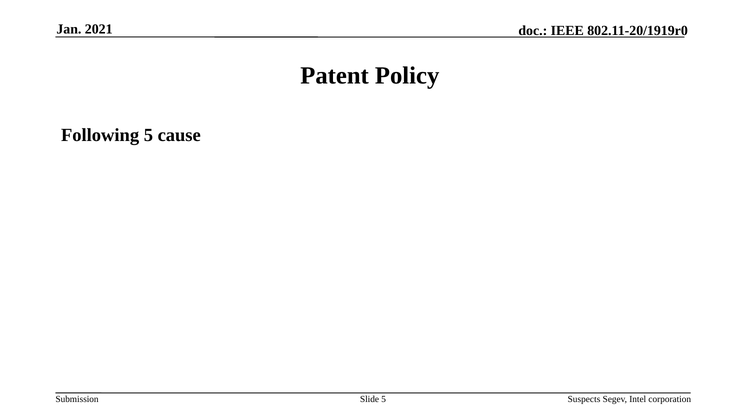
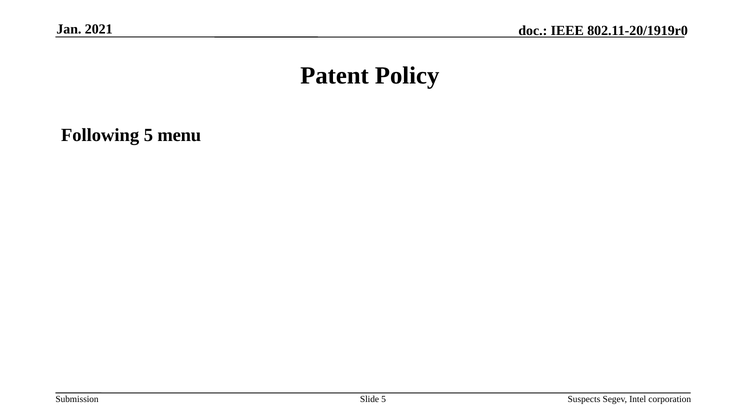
cause: cause -> menu
